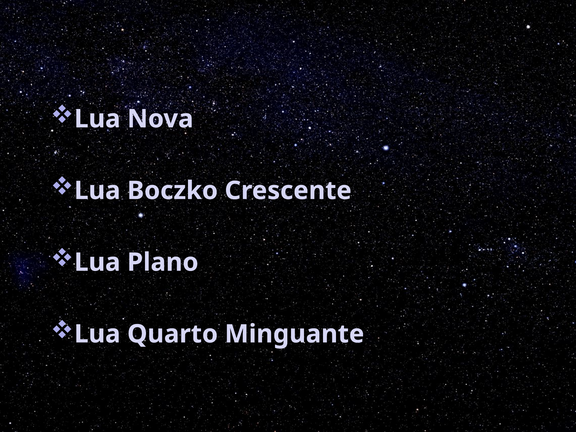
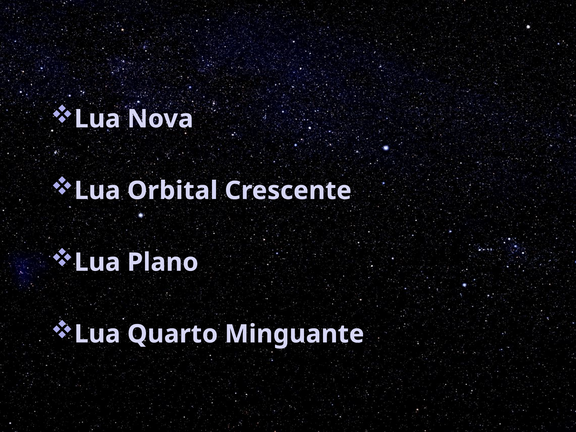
Boczko: Boczko -> Orbital
